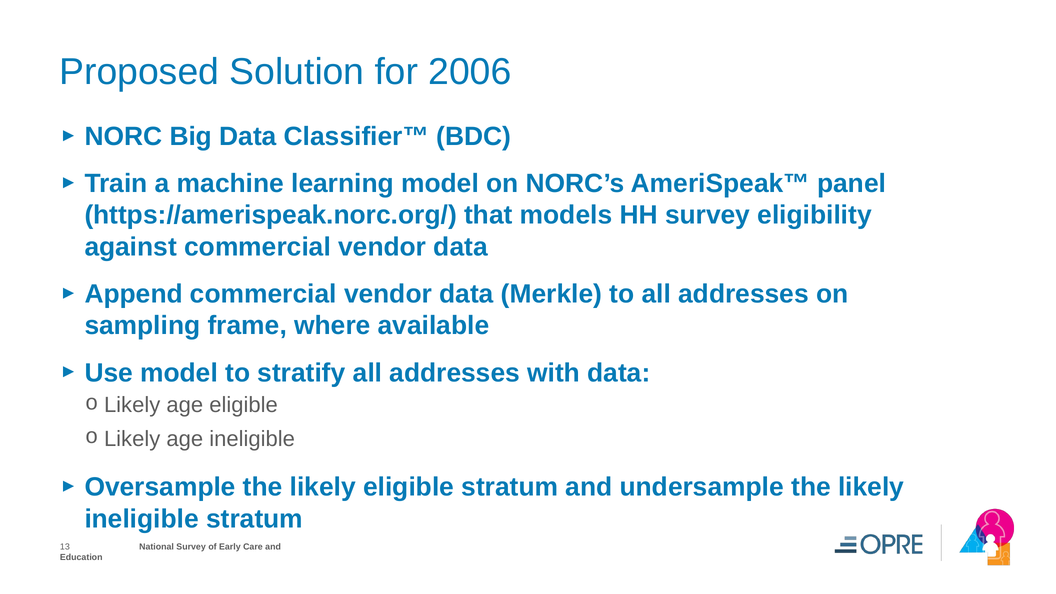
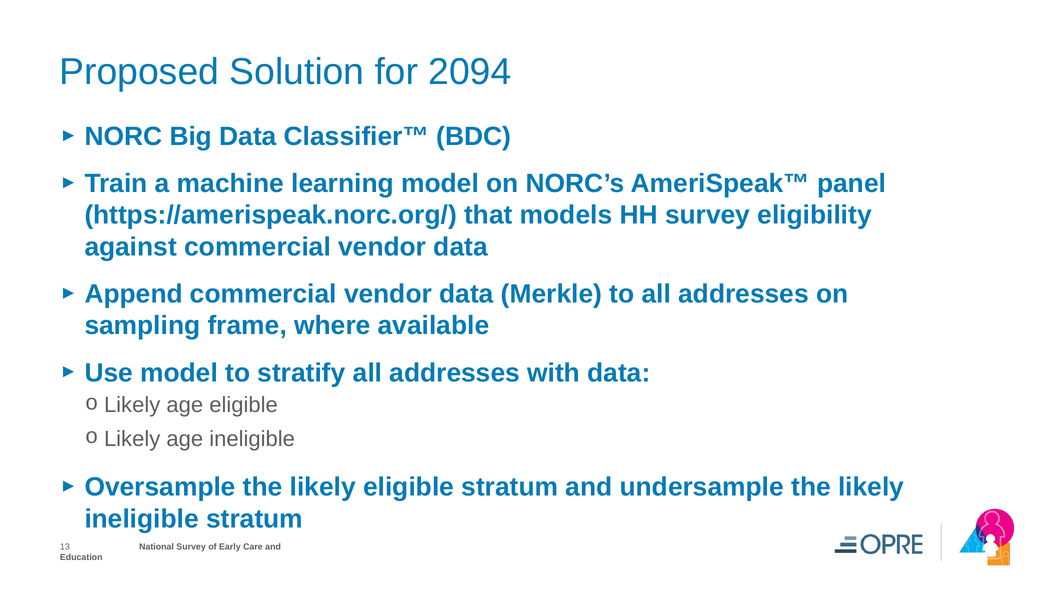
2006: 2006 -> 2094
